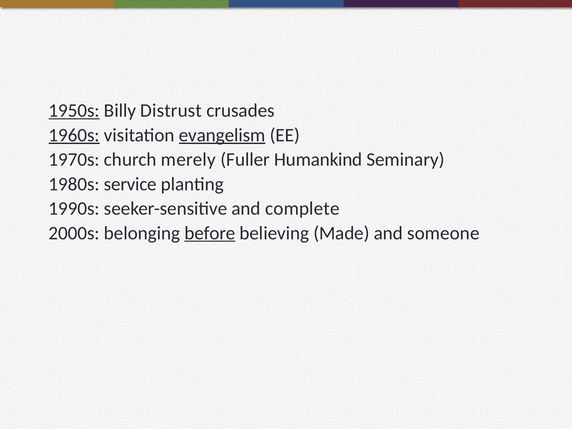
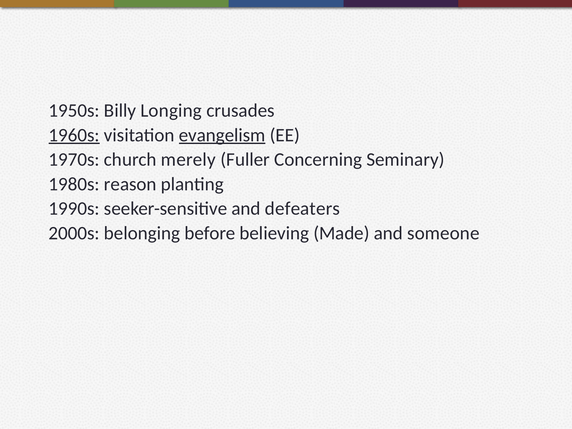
1950s underline: present -> none
Distrust: Distrust -> Longing
Humankind: Humankind -> Concerning
service: service -> reason
complete: complete -> defeaters
before underline: present -> none
